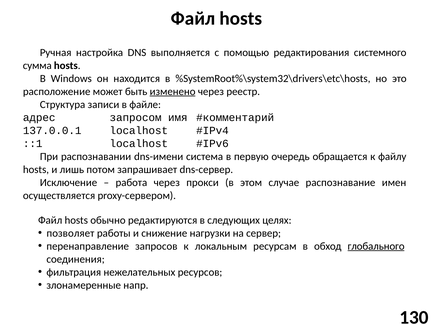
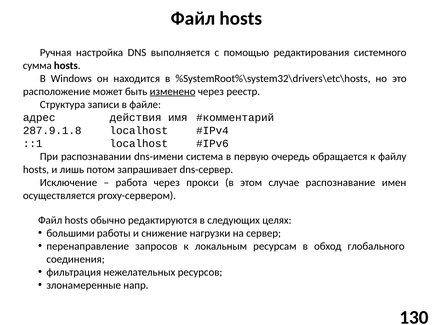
запросом: запросом -> действия
137.0.0.1: 137.0.0.1 -> 287.9.1.8
позволяет: позволяет -> большими
глобального underline: present -> none
